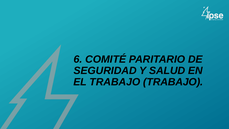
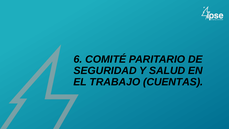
TRABAJO TRABAJO: TRABAJO -> CUENTAS
